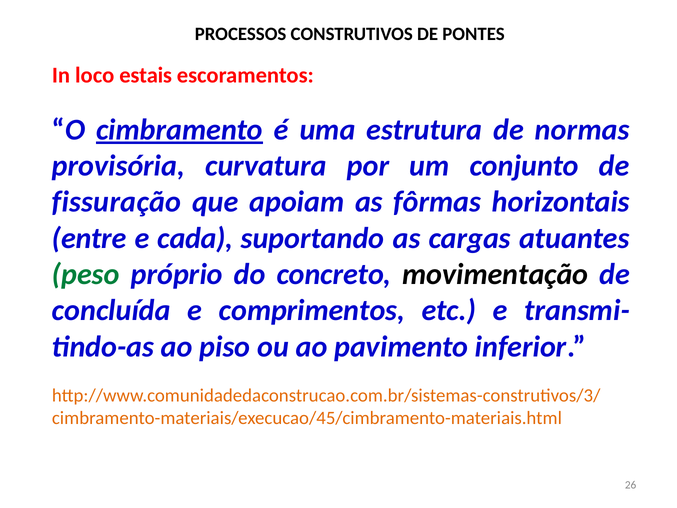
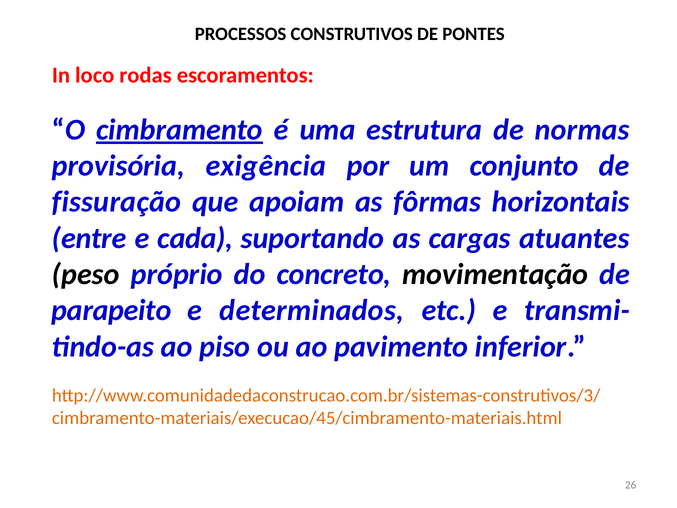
estais: estais -> rodas
curvatura: curvatura -> exigência
peso colour: green -> black
concluída: concluída -> parapeito
comprimentos: comprimentos -> determinados
